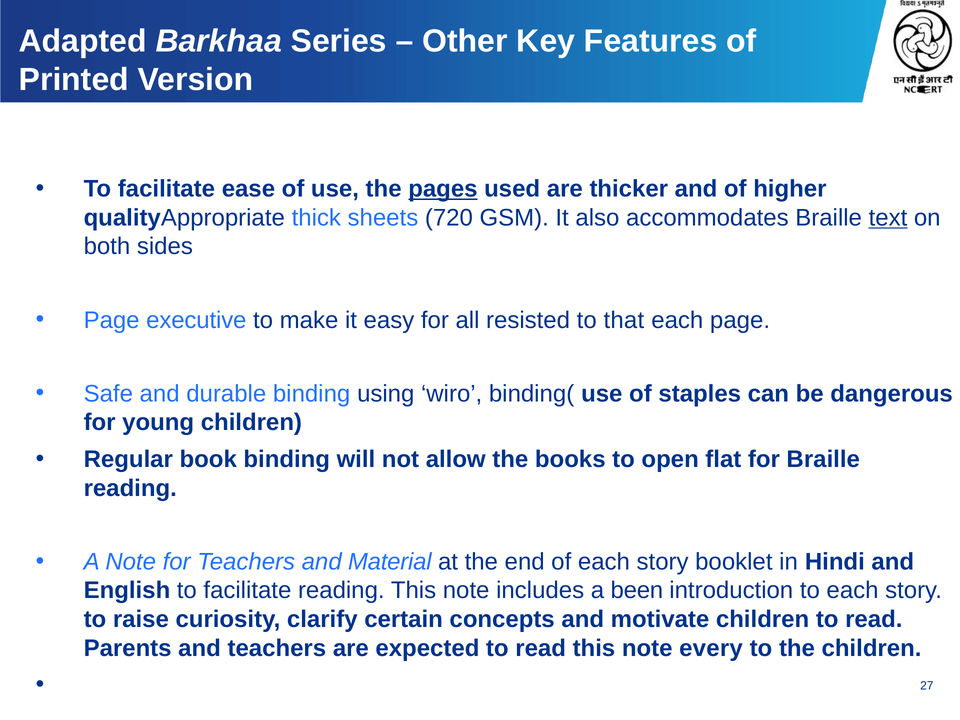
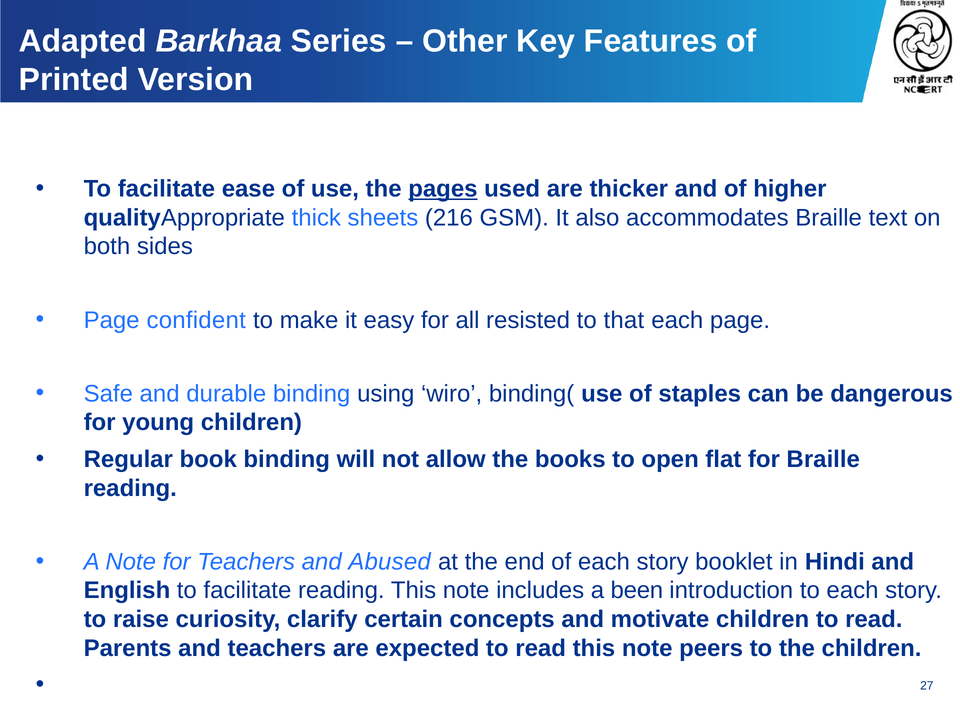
720: 720 -> 216
text underline: present -> none
executive: executive -> confident
Material: Material -> Abused
every: every -> peers
